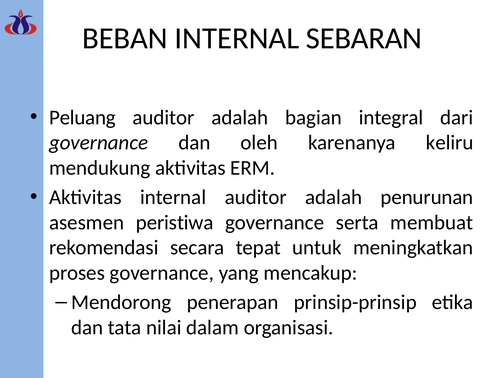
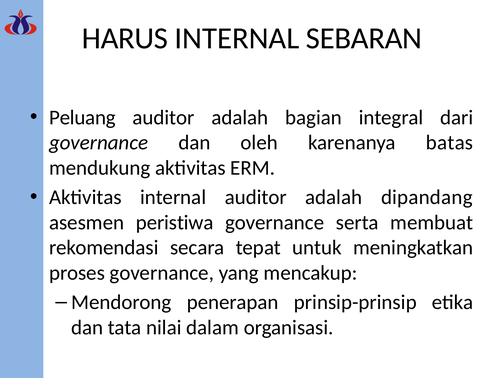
BEBAN: BEBAN -> HARUS
keliru: keliru -> batas
penurunan: penurunan -> dipandang
